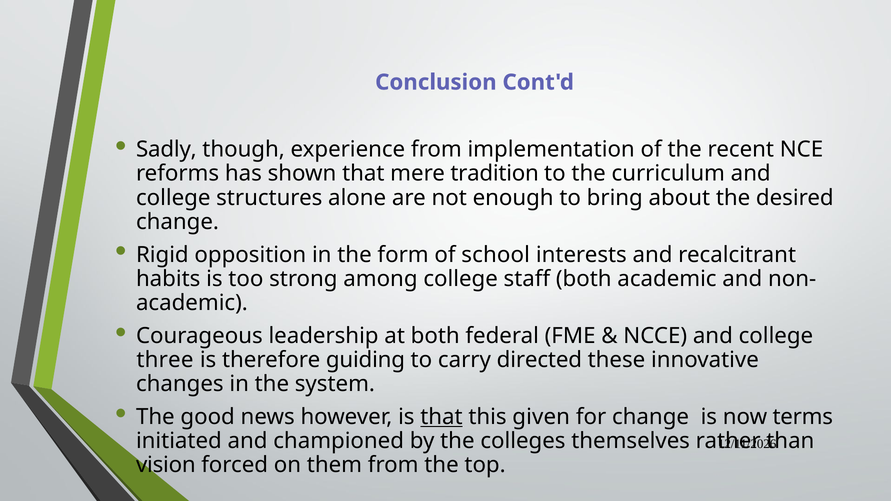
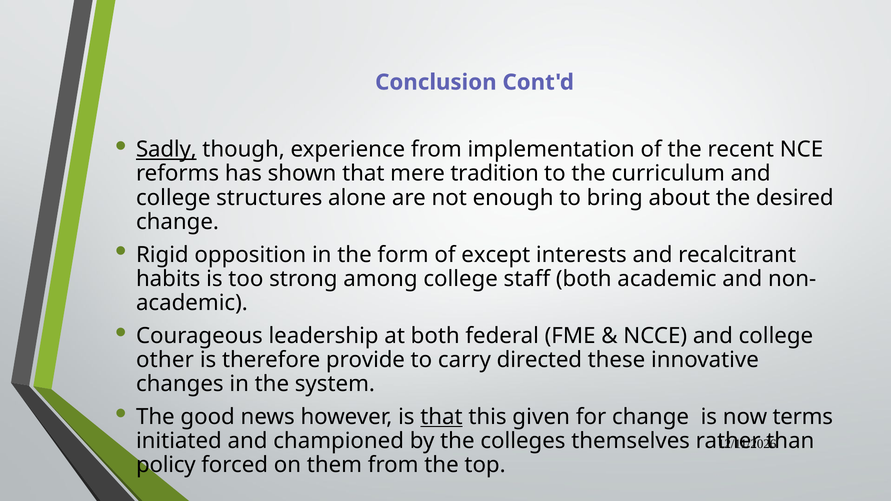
Sadly underline: none -> present
school: school -> except
three: three -> other
guiding: guiding -> provide
vision: vision -> policy
